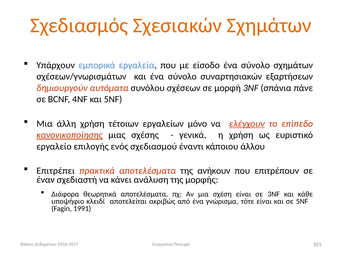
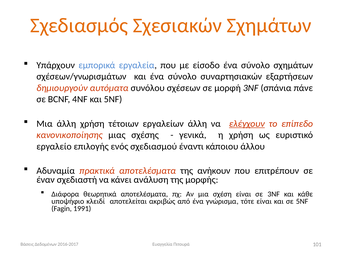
εργαλείων μόνο: μόνο -> άλλη
κανονικοποίησης underline: present -> none
Επιτρέπει: Επιτρέπει -> Αδυναμία
